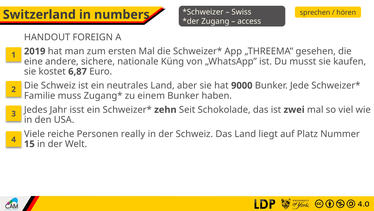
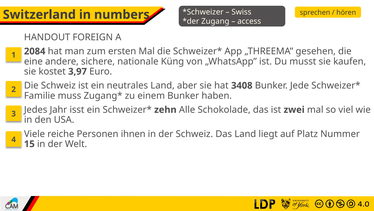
2019: 2019 -> 2084
6,87: 6,87 -> 3,97
9000: 9000 -> 3408
Seit: Seit -> Alle
really: really -> ihnen
